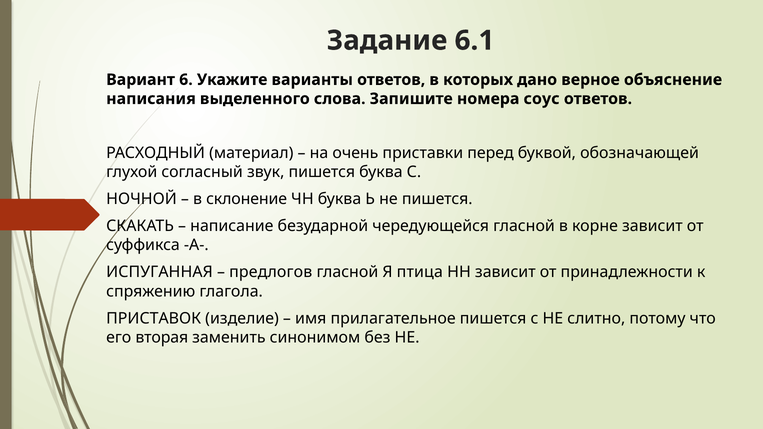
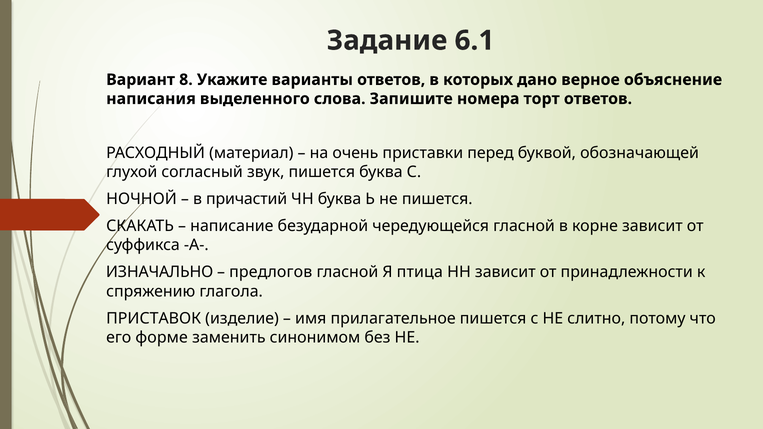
6: 6 -> 8
соус: соус -> торт
склонение: склонение -> причастий
ИСПУГАННАЯ: ИСПУГАННАЯ -> ИЗНАЧАЛЬНО
вторая: вторая -> форме
